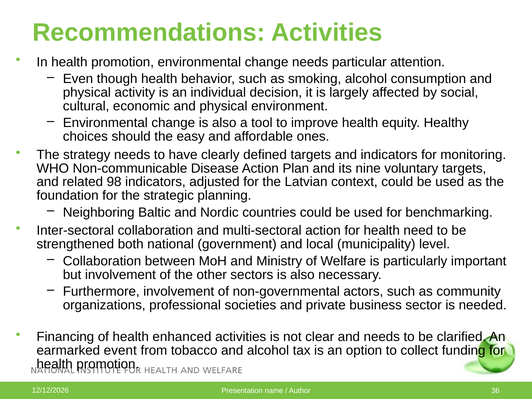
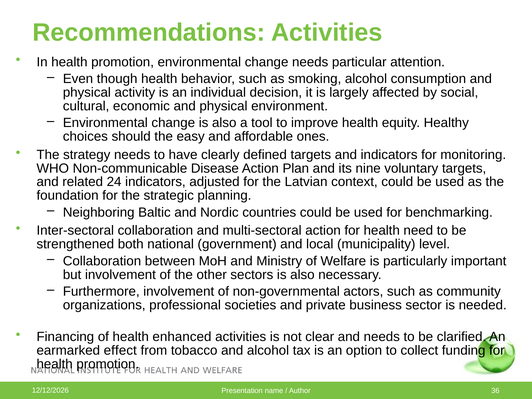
98: 98 -> 24
event: event -> effect
